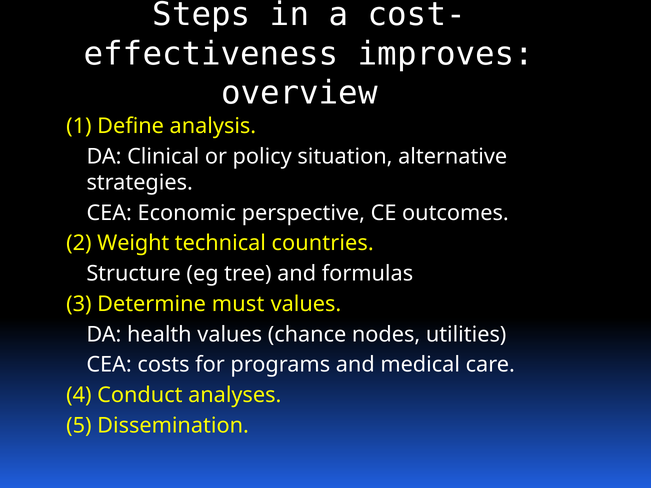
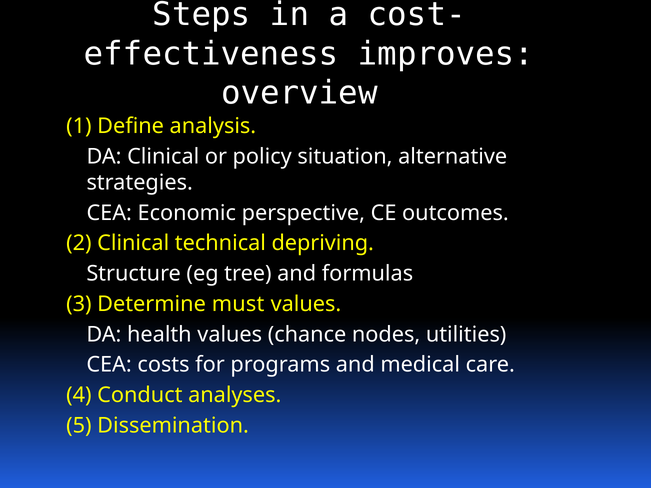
2 Weight: Weight -> Clinical
countries: countries -> depriving
